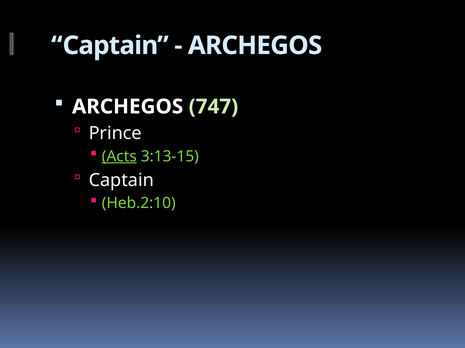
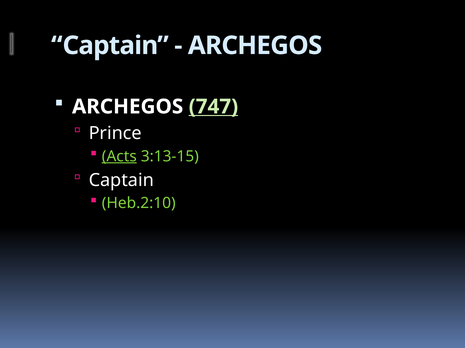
747 underline: none -> present
